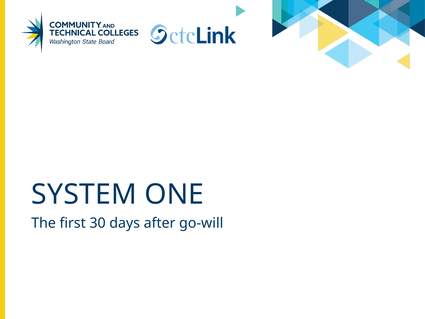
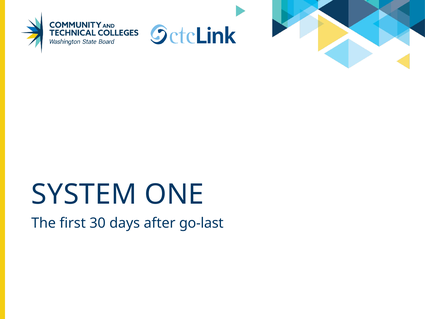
go-will: go-will -> go-last
